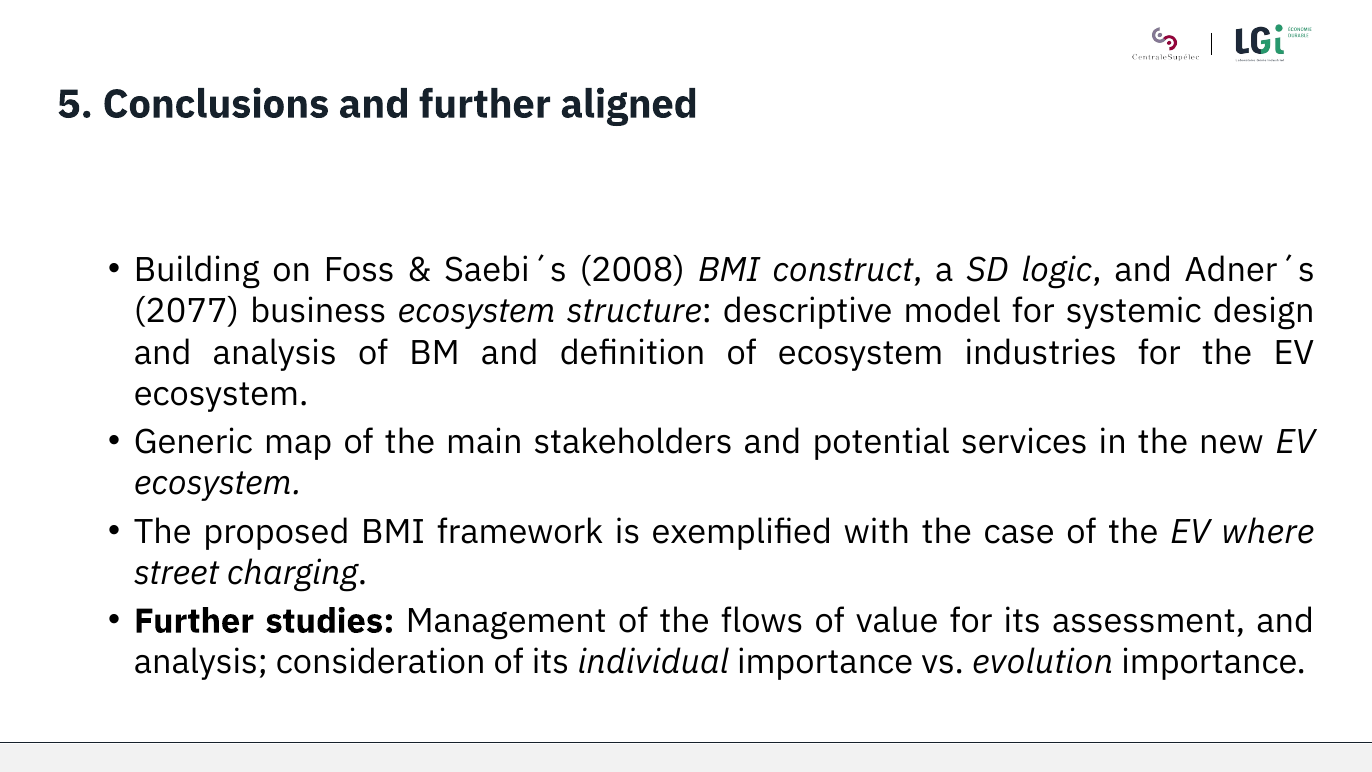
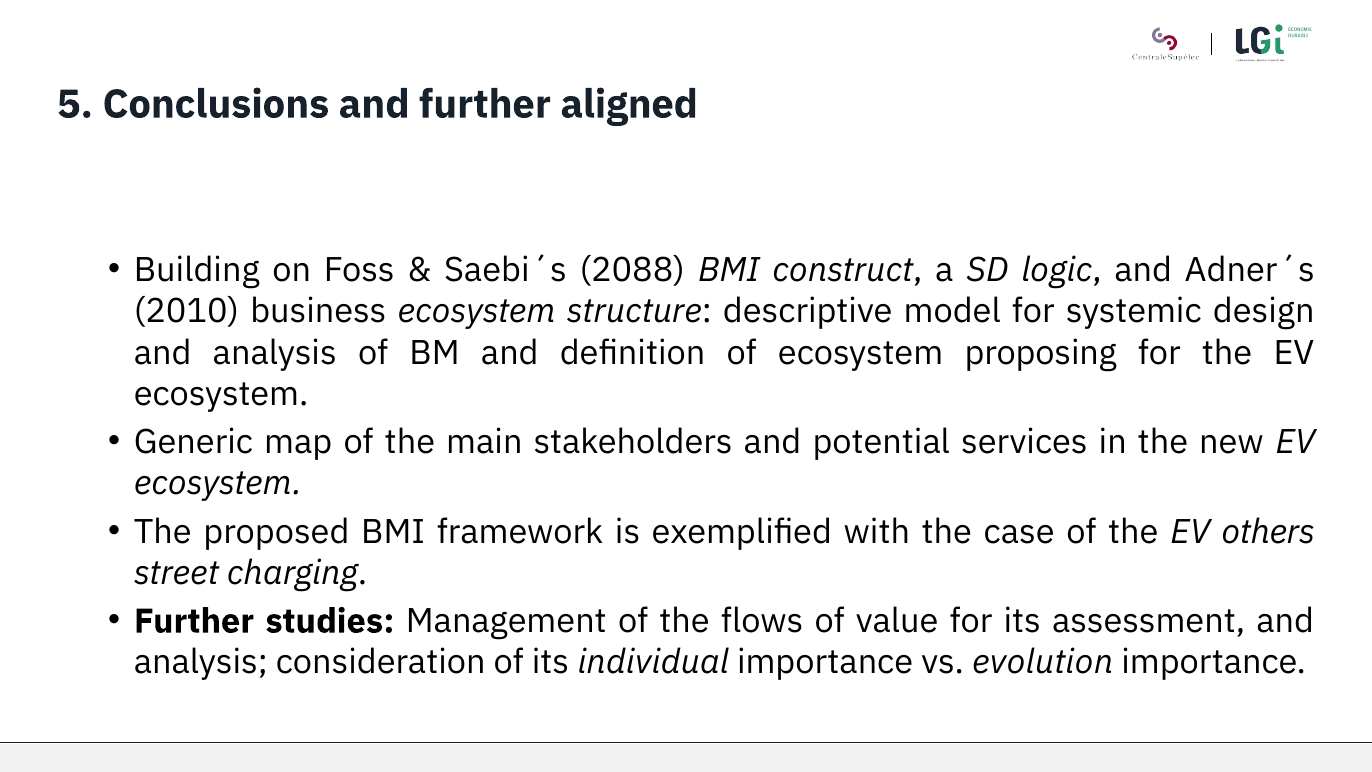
2008: 2008 -> 2088
2077: 2077 -> 2010
industries: industries -> proposing
where: where -> others
